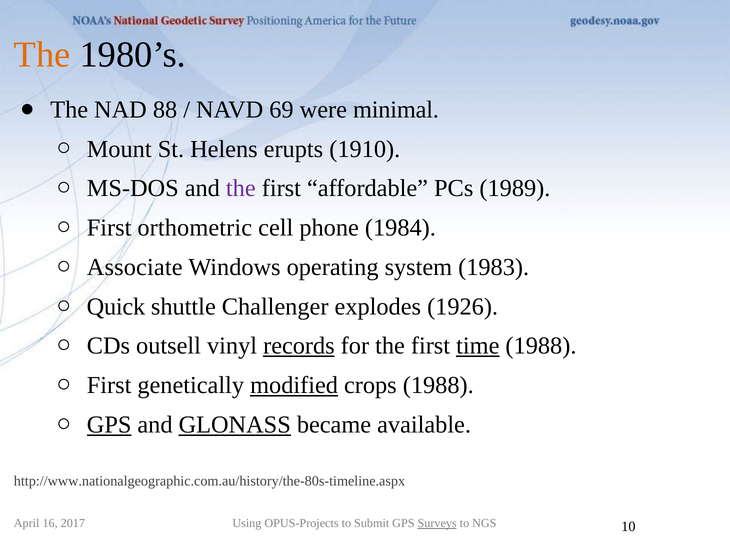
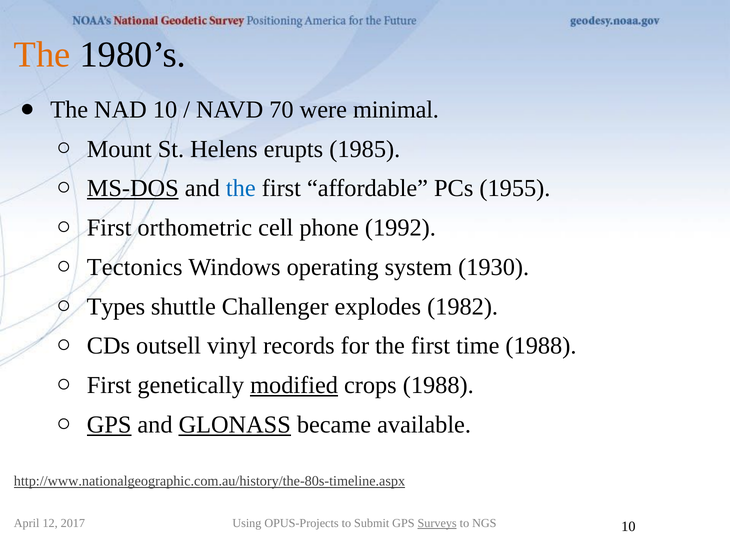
NAD 88: 88 -> 10
69: 69 -> 70
1910: 1910 -> 1985
MS-DOS underline: none -> present
the at (241, 188) colour: purple -> blue
1989: 1989 -> 1955
1984: 1984 -> 1992
Associate: Associate -> Tectonics
1983: 1983 -> 1930
Quick: Quick -> Types
1926: 1926 -> 1982
records underline: present -> none
time underline: present -> none
http://www.nationalgeographic.com.au/history/the-80s-timeline.aspx underline: none -> present
16: 16 -> 12
